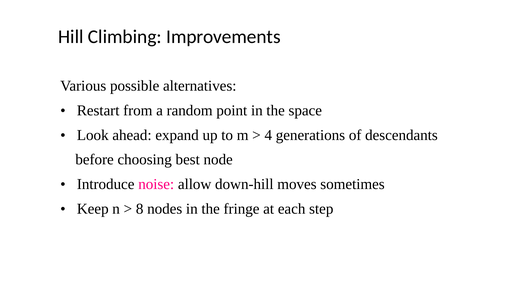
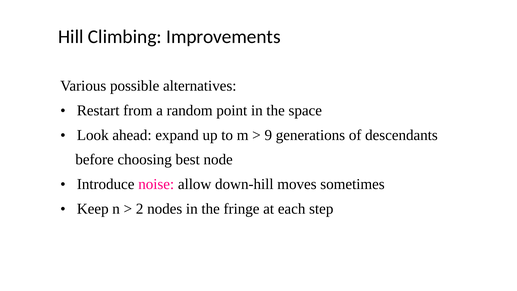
4: 4 -> 9
8: 8 -> 2
